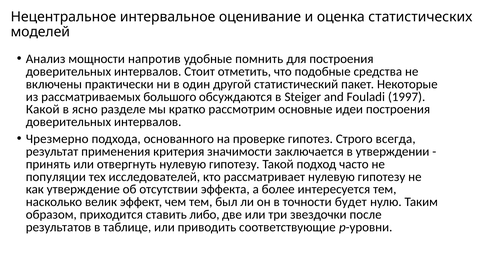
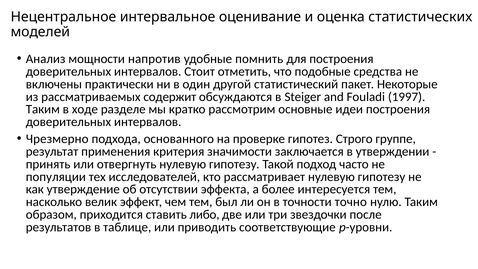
большого: большого -> содержит
Какой at (43, 109): Какой -> Таким
ясно: ясно -> ходе
всегда: всегда -> группе
будет: будет -> точно
